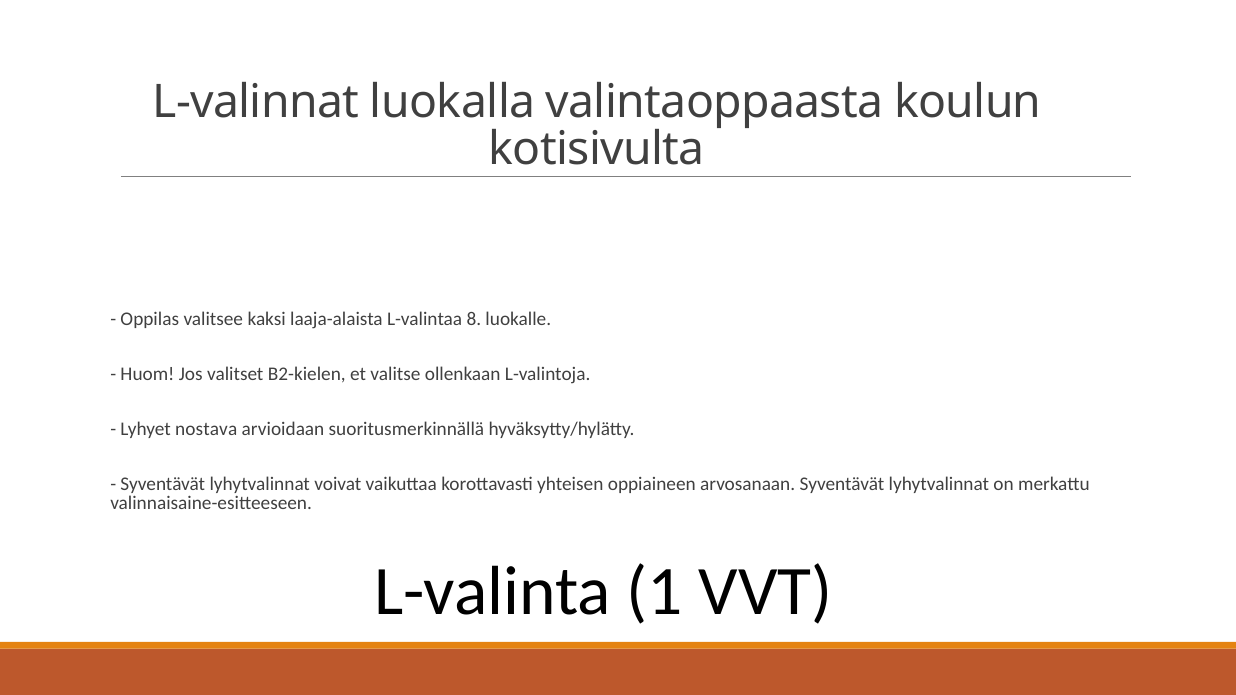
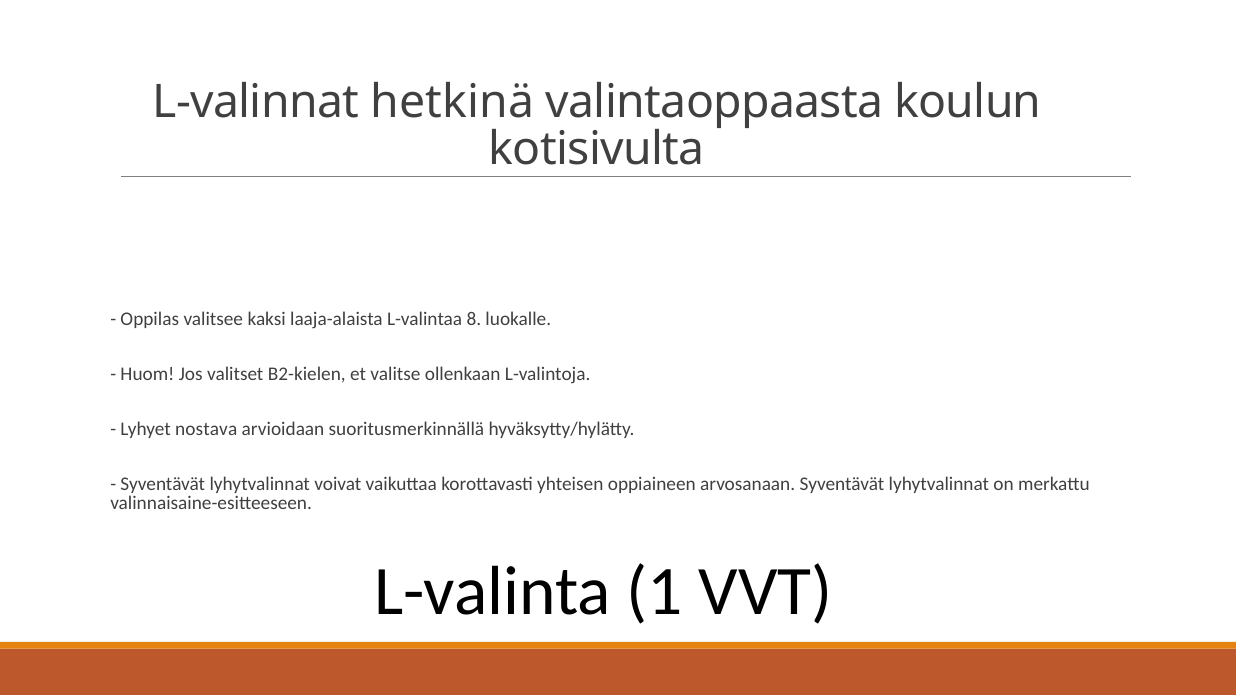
luokalla: luokalla -> hetkinä
